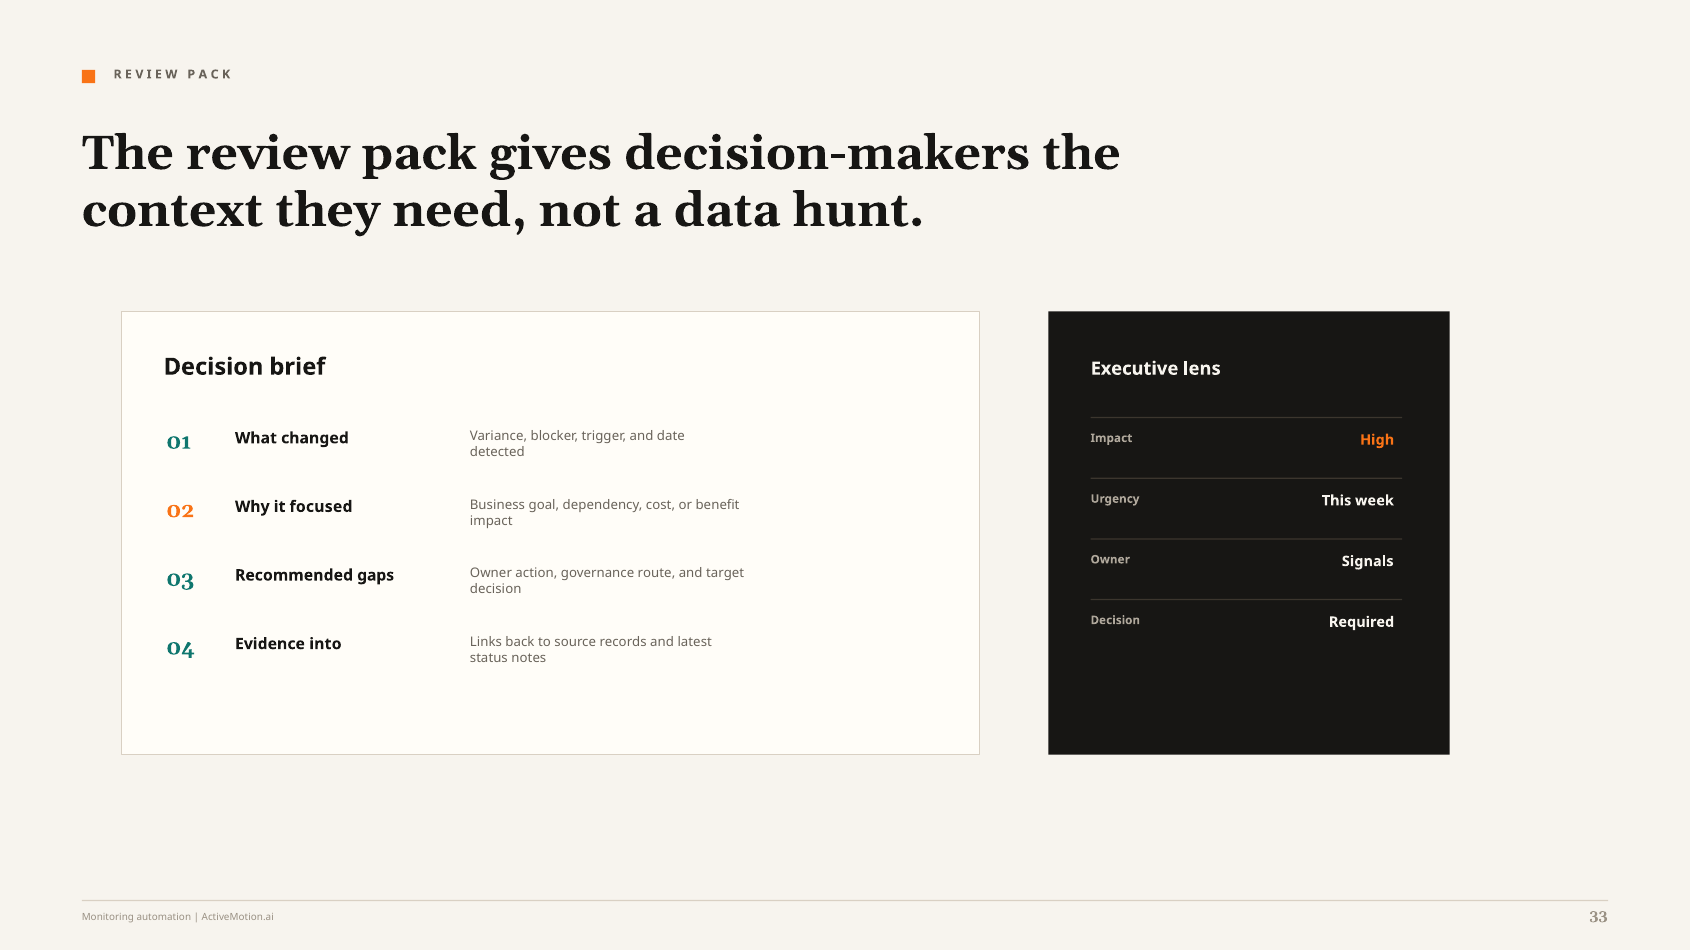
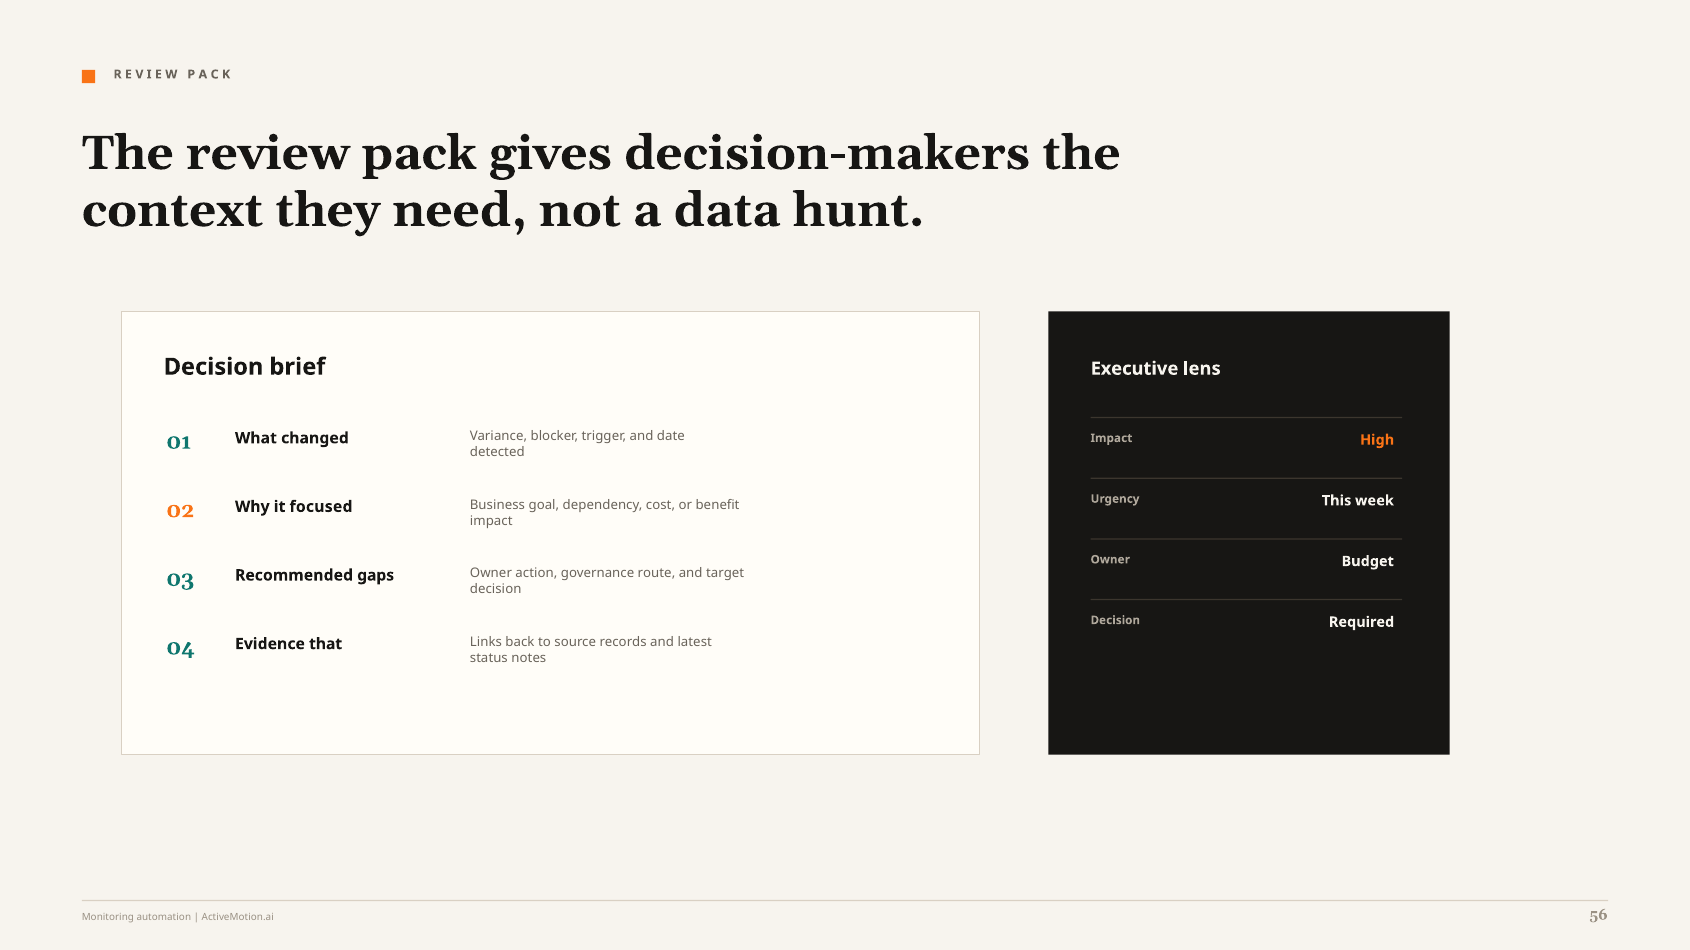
Signals: Signals -> Budget
into: into -> that
33: 33 -> 56
